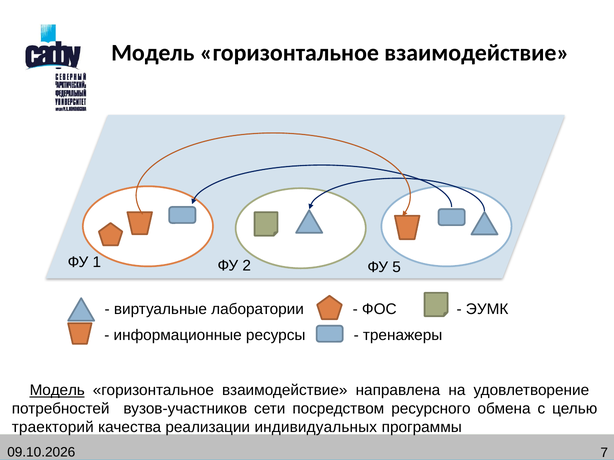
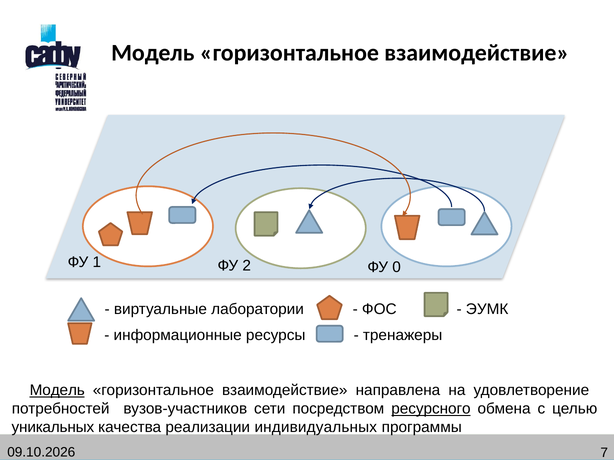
5: 5 -> 0
ресурсного underline: none -> present
траекторий: траекторий -> уникальных
